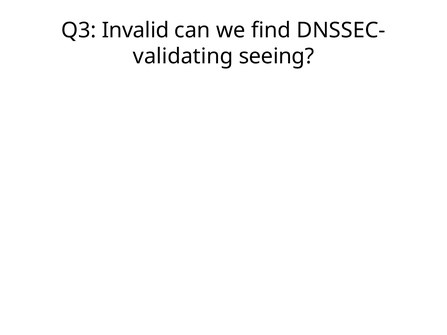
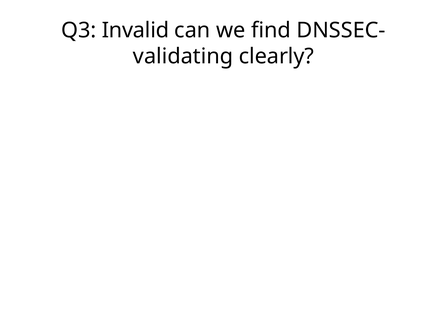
seeing: seeing -> clearly
